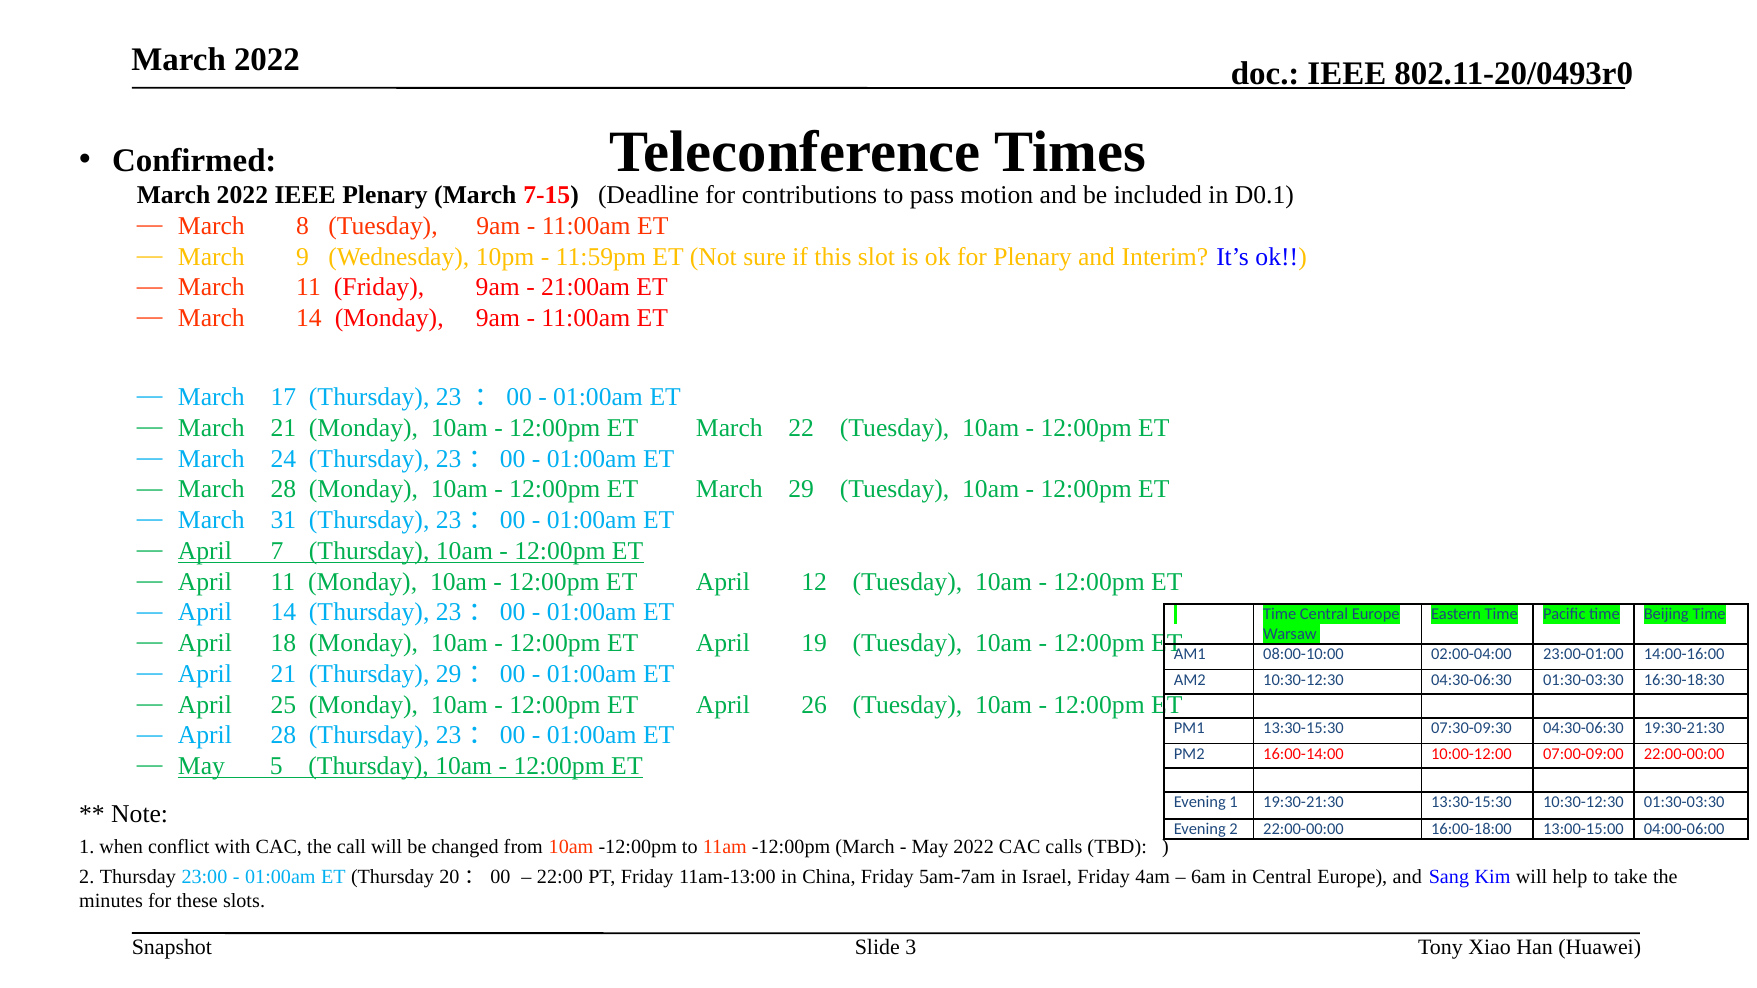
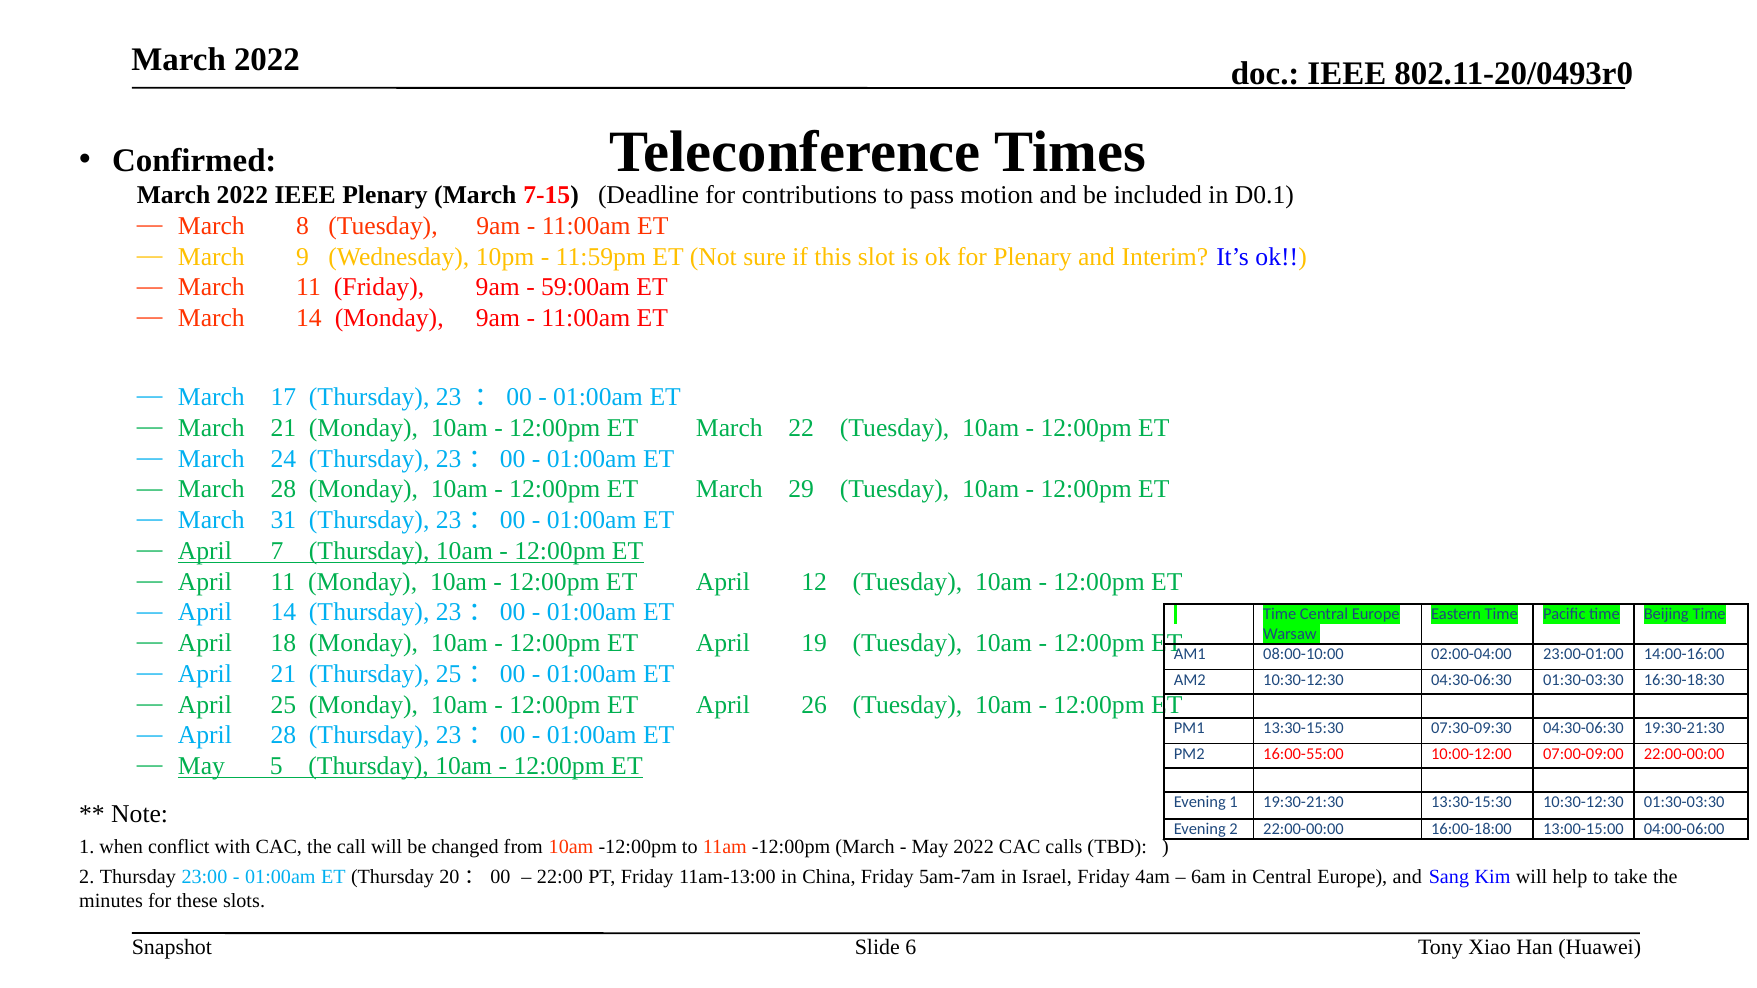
21:00am: 21:00am -> 59:00am
Thursday 29: 29 -> 25
16:00-14:00: 16:00-14:00 -> 16:00-55:00
3: 3 -> 6
